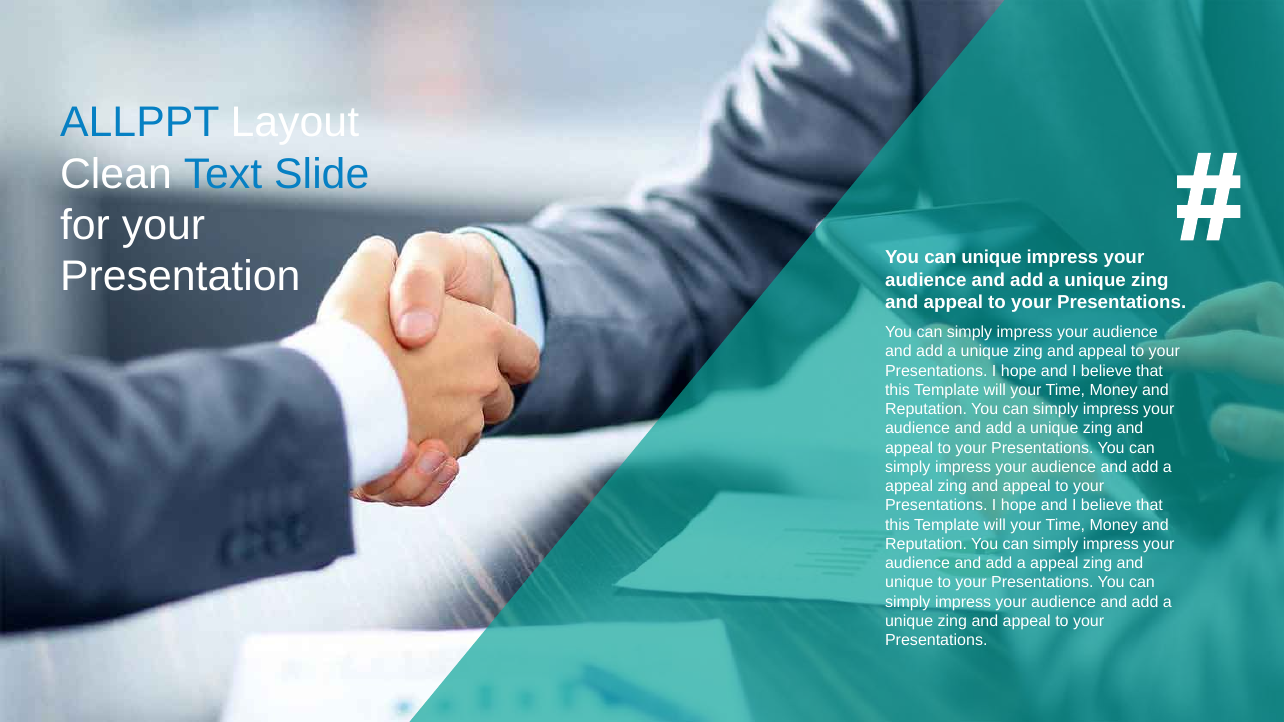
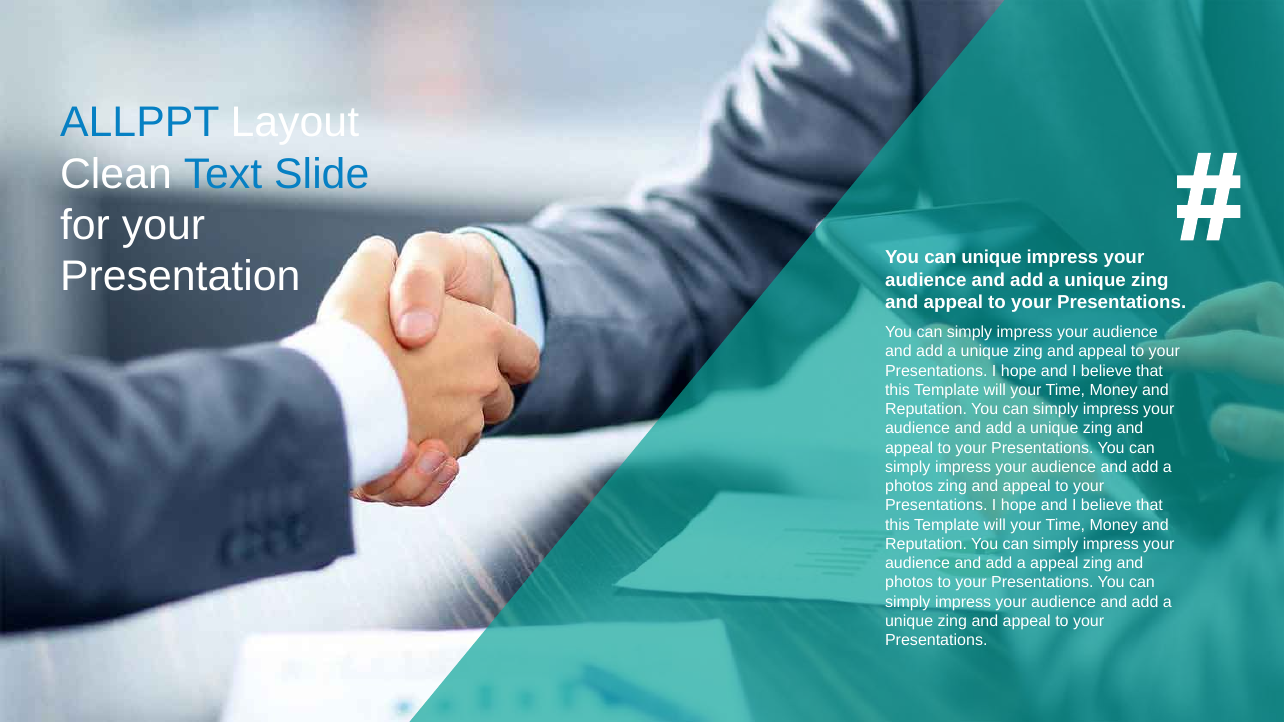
appeal at (909, 486): appeal -> photos
unique at (909, 583): unique -> photos
